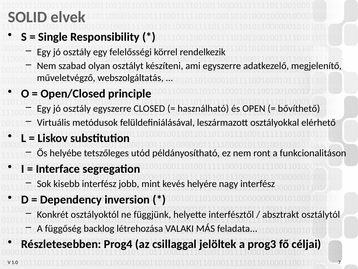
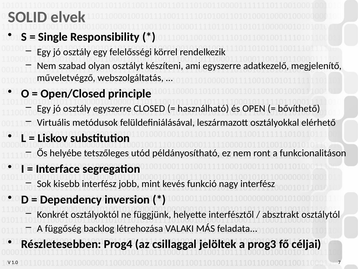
helyére: helyére -> funkció
